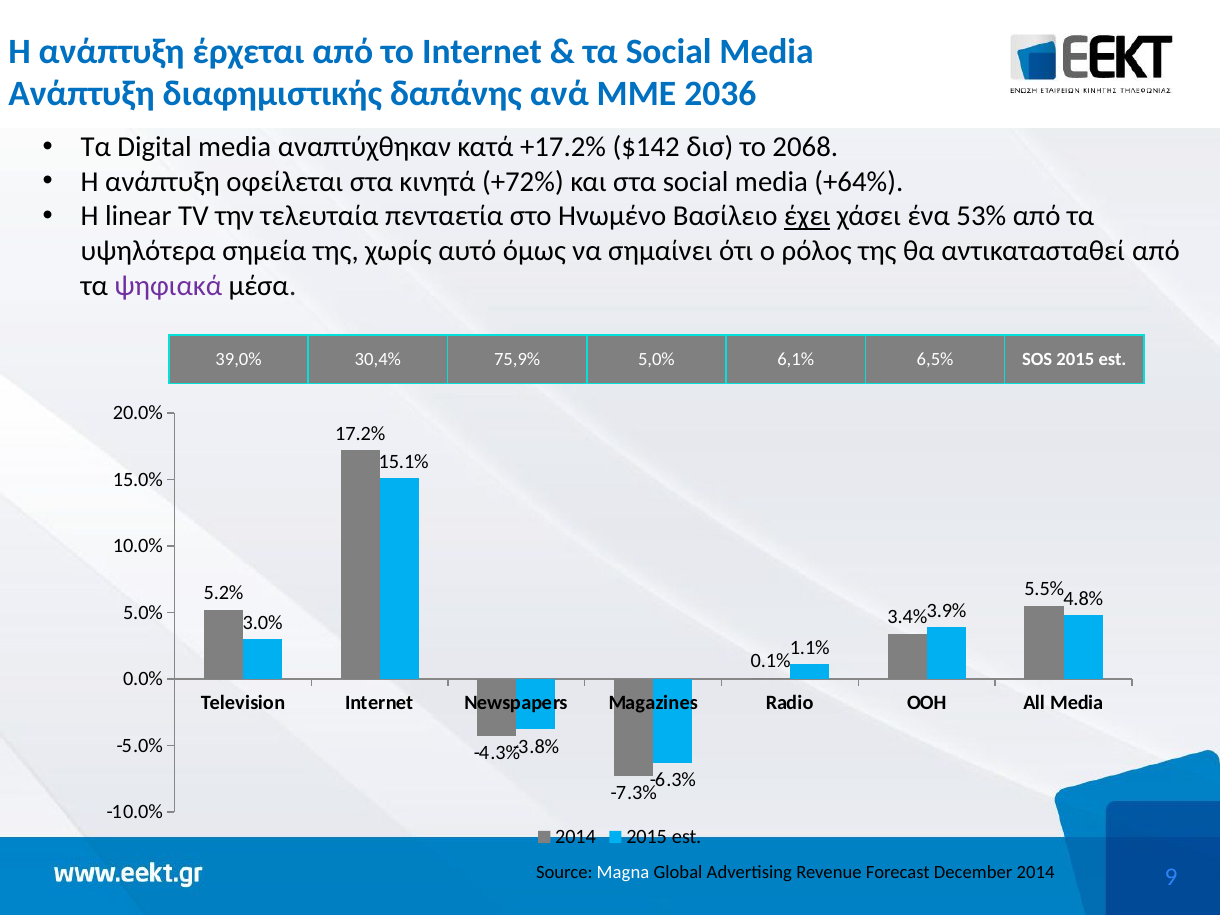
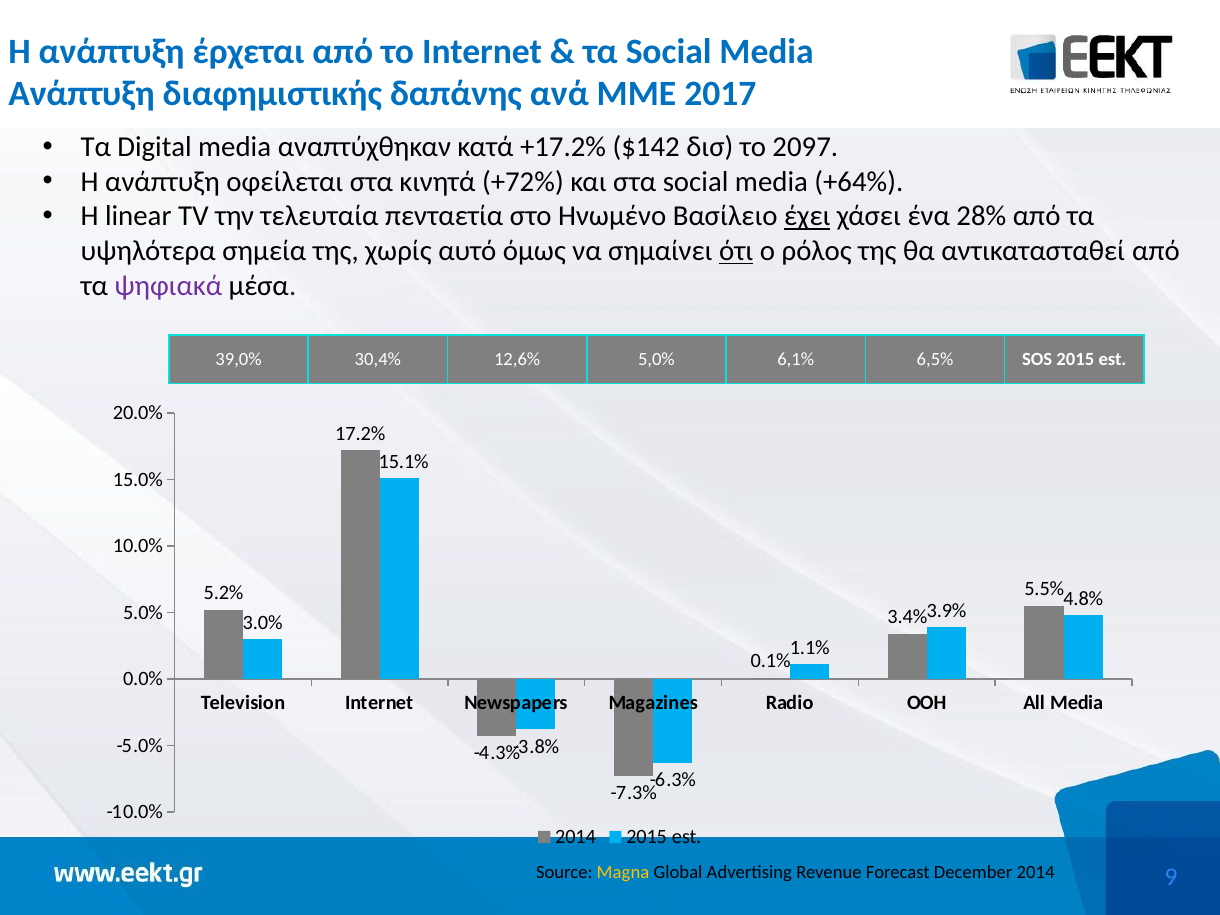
2036: 2036 -> 2017
2068: 2068 -> 2097
53%: 53% -> 28%
ότι underline: none -> present
75,9%: 75,9% -> 12,6%
Magna colour: white -> yellow
